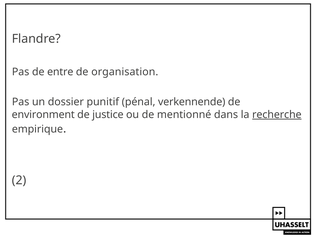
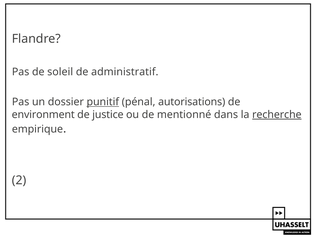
entre: entre -> soleil
organisation: organisation -> administratif
punitif underline: none -> present
verkennende: verkennende -> autorisations
